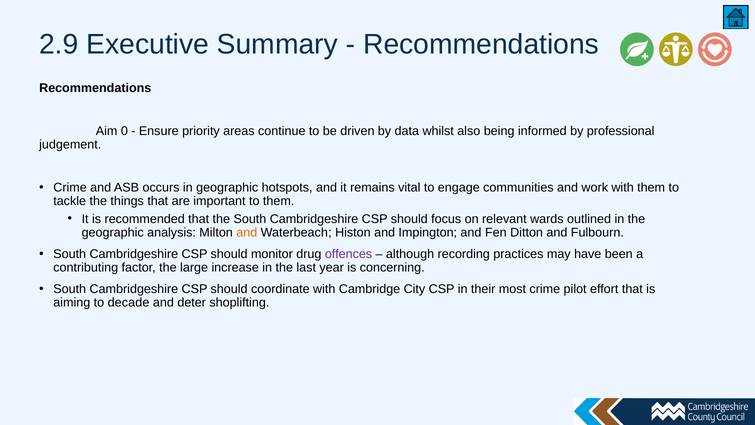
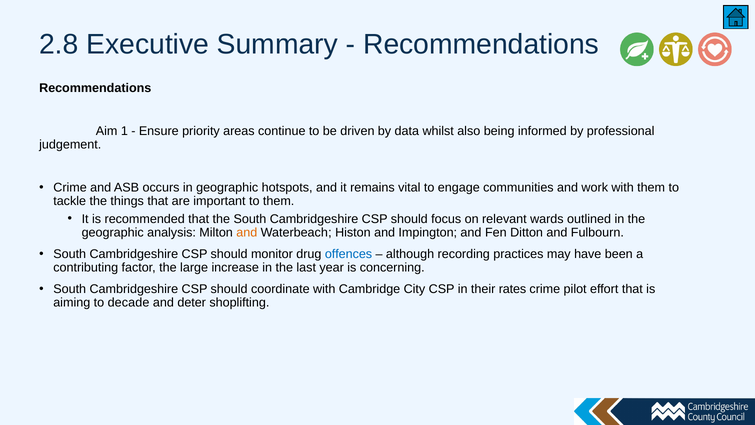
2.9: 2.9 -> 2.8
0: 0 -> 1
offences colour: purple -> blue
most: most -> rates
